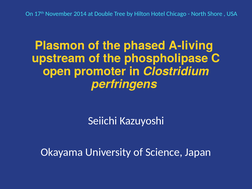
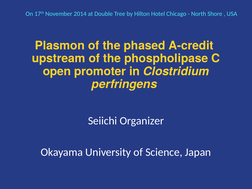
A-living: A-living -> A-credit
Kazuyoshi: Kazuyoshi -> Organizer
